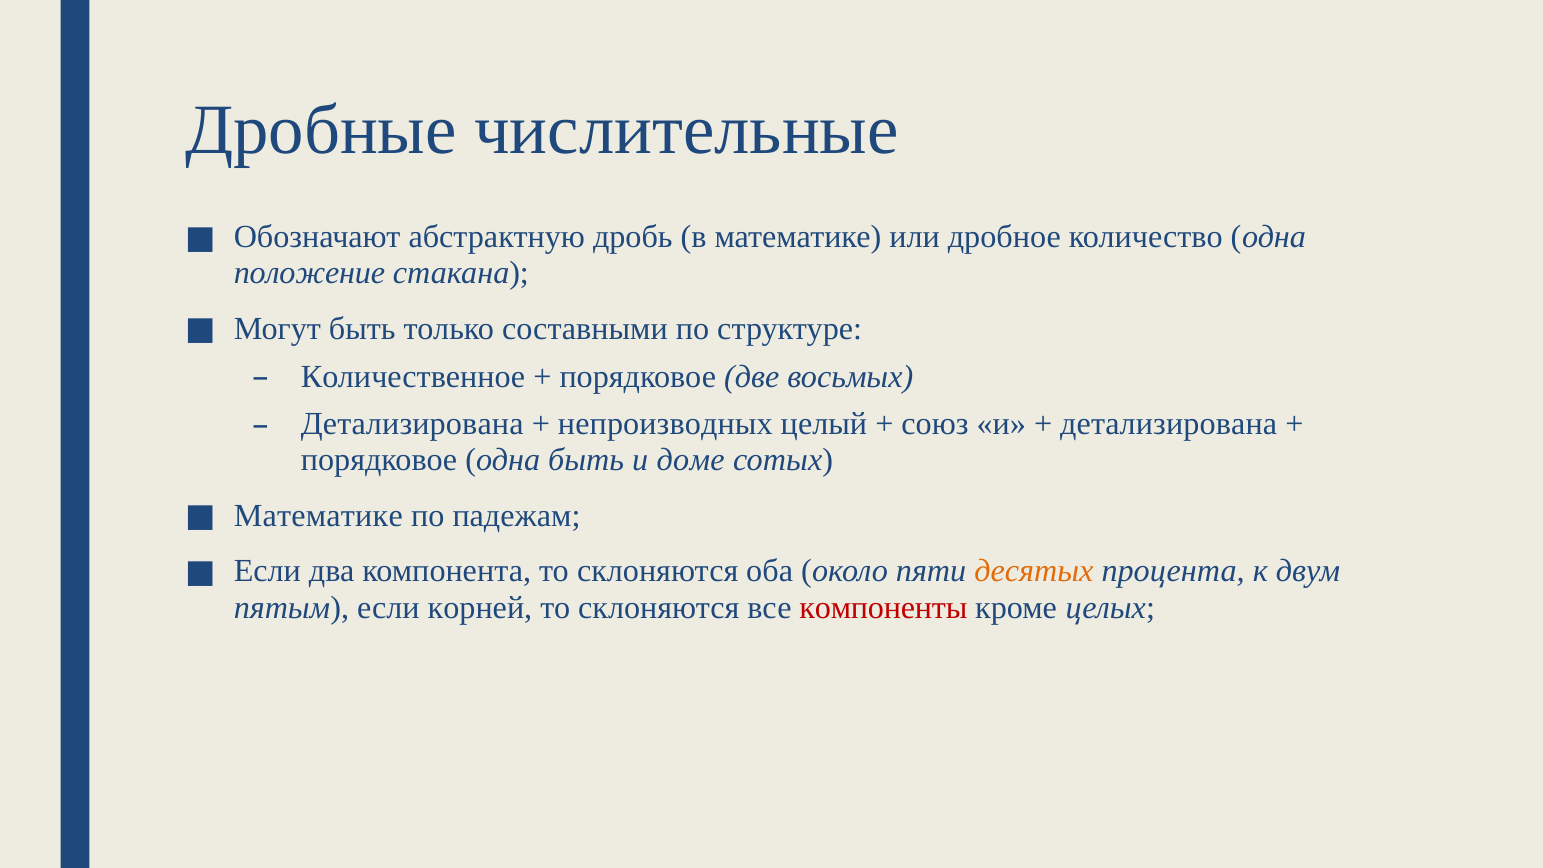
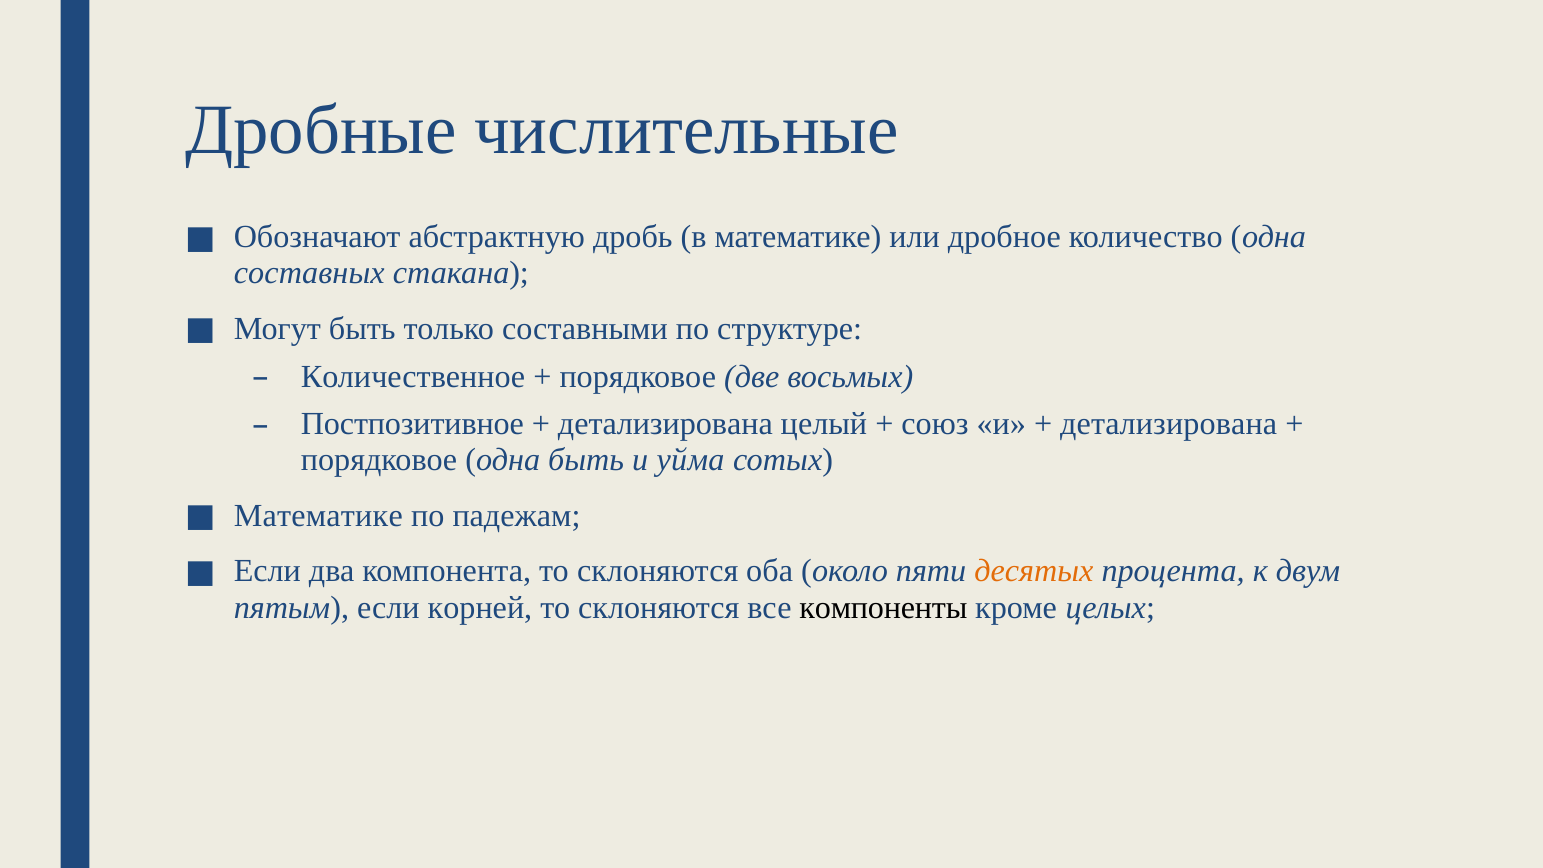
положение: положение -> составных
Детализирована at (412, 424): Детализирована -> Постпозитивное
непроизводных at (665, 424): непроизводных -> детализирована
доме: доме -> уйма
компоненты colour: red -> black
